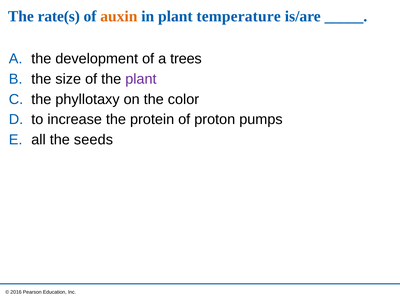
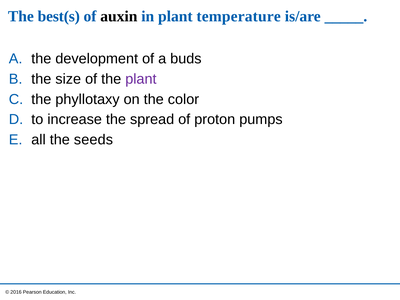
rate(s: rate(s -> best(s
auxin colour: orange -> black
trees: trees -> buds
protein: protein -> spread
